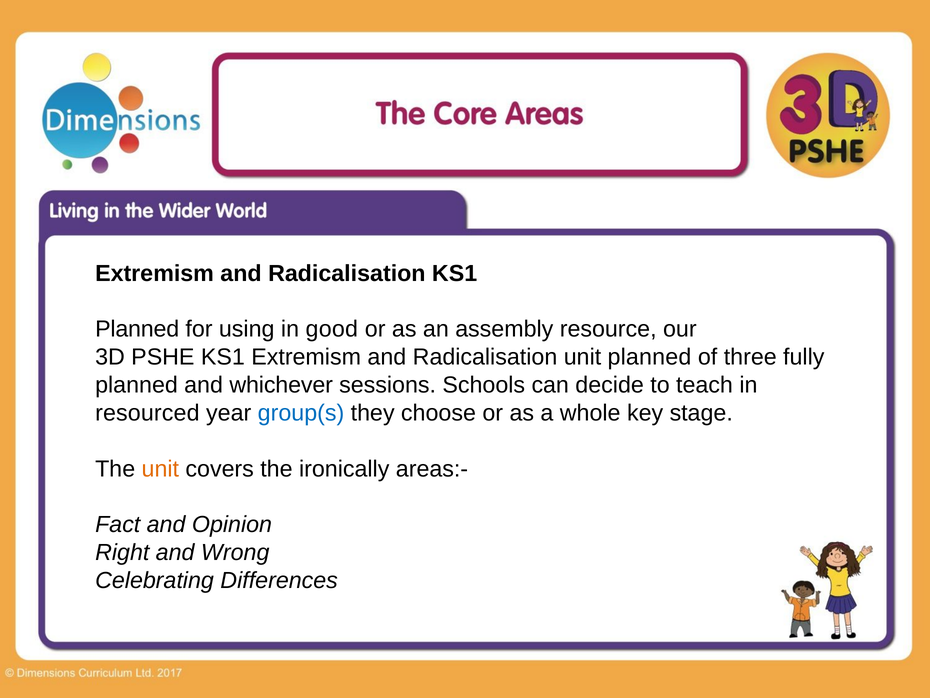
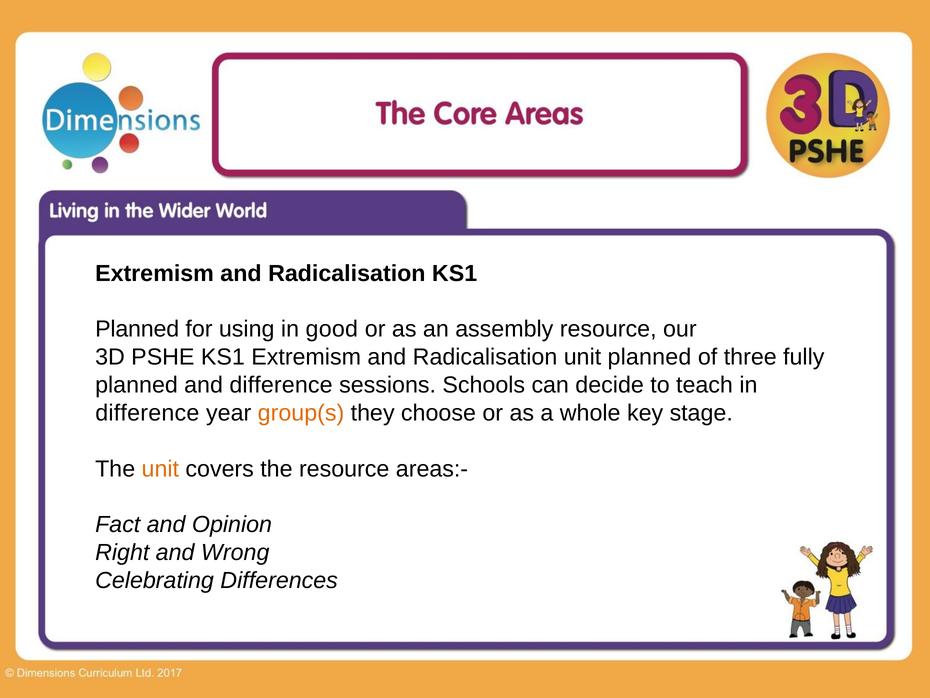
and whichever: whichever -> difference
resourced at (147, 413): resourced -> difference
group(s colour: blue -> orange
the ironically: ironically -> resource
